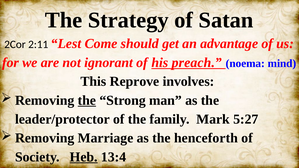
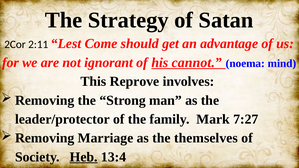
preach: preach -> cannot
the at (87, 100) underline: present -> none
5:27: 5:27 -> 7:27
henceforth: henceforth -> themselves
